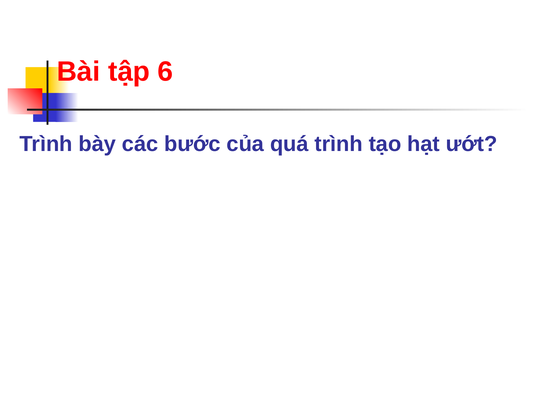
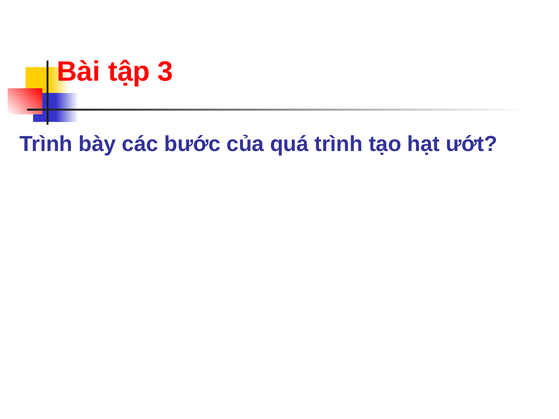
6: 6 -> 3
